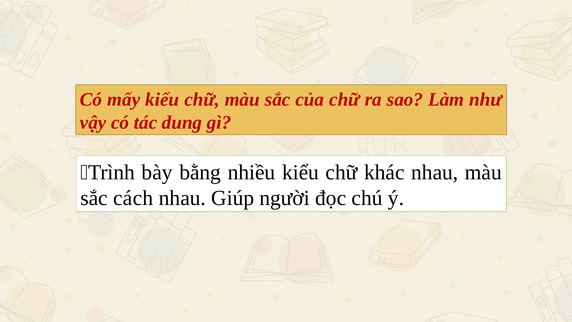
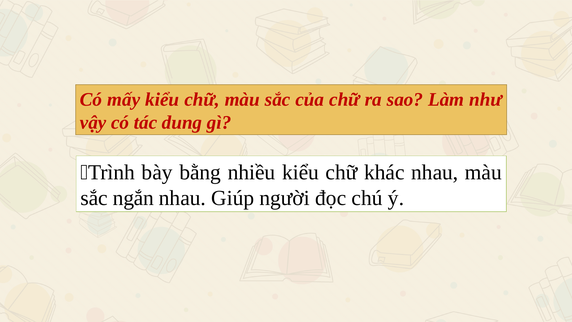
cách: cách -> ngắn
